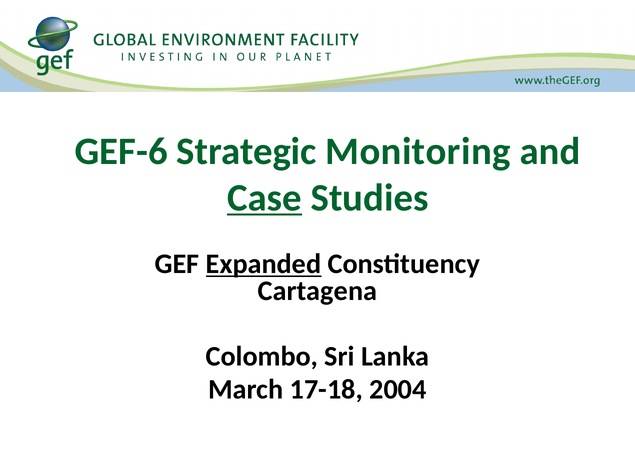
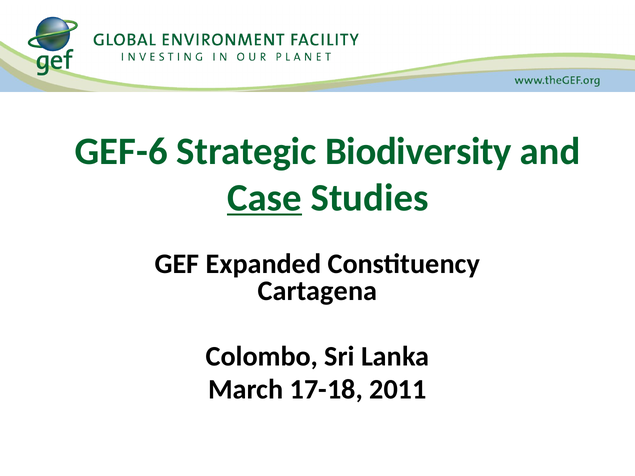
Monitoring: Monitoring -> Biodiversity
Expanded underline: present -> none
2004: 2004 -> 2011
